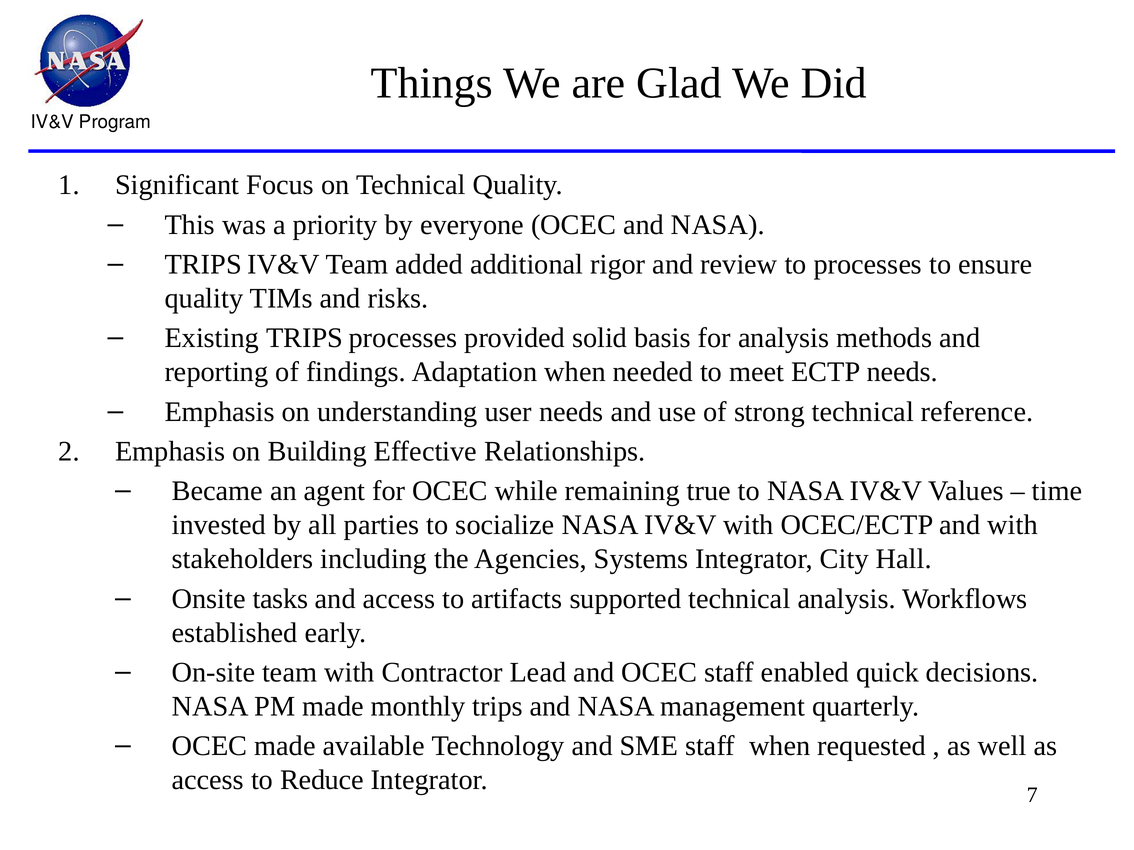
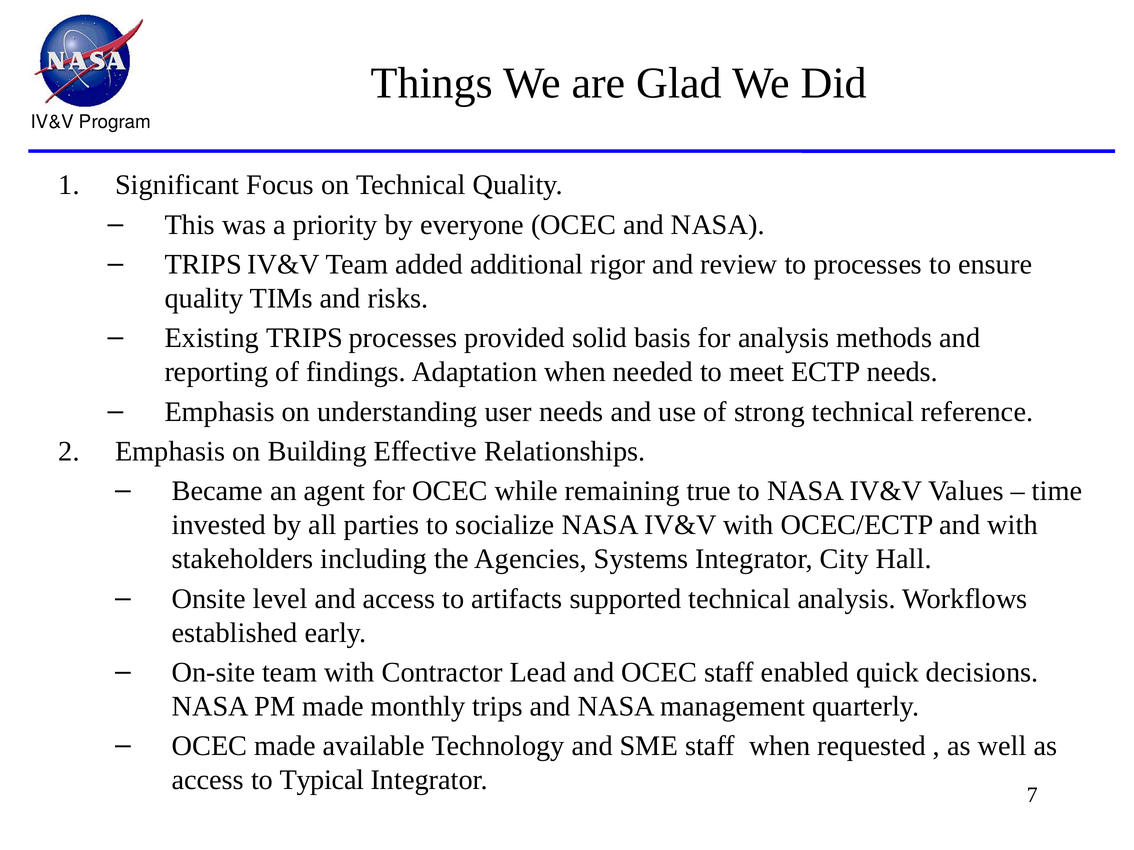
tasks: tasks -> level
Reduce: Reduce -> Typical
